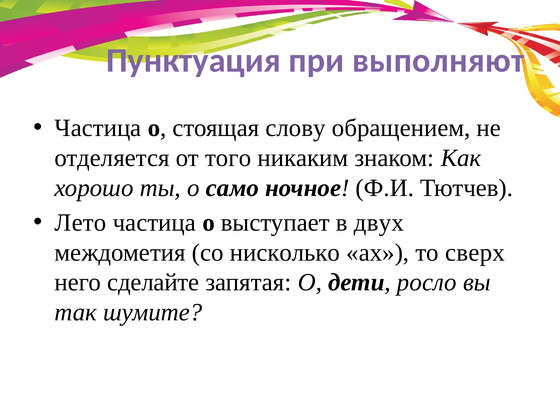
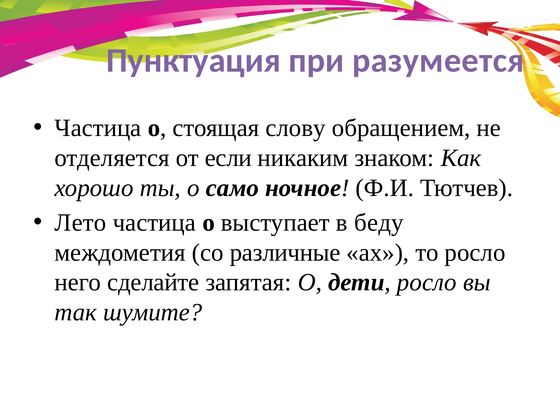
выполняют: выполняют -> разумеется
того: того -> если
двух: двух -> беду
нисколько: нисколько -> различные
то сверх: сверх -> росло
